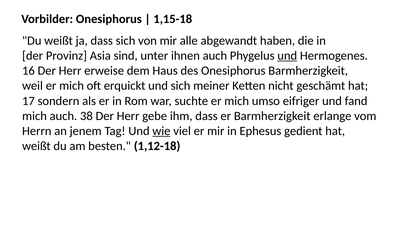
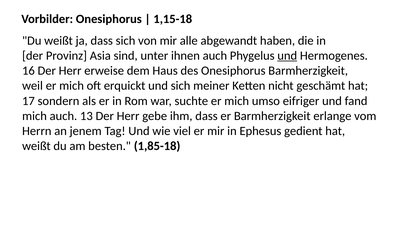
38: 38 -> 13
wie underline: present -> none
1,12-18: 1,12-18 -> 1,85-18
